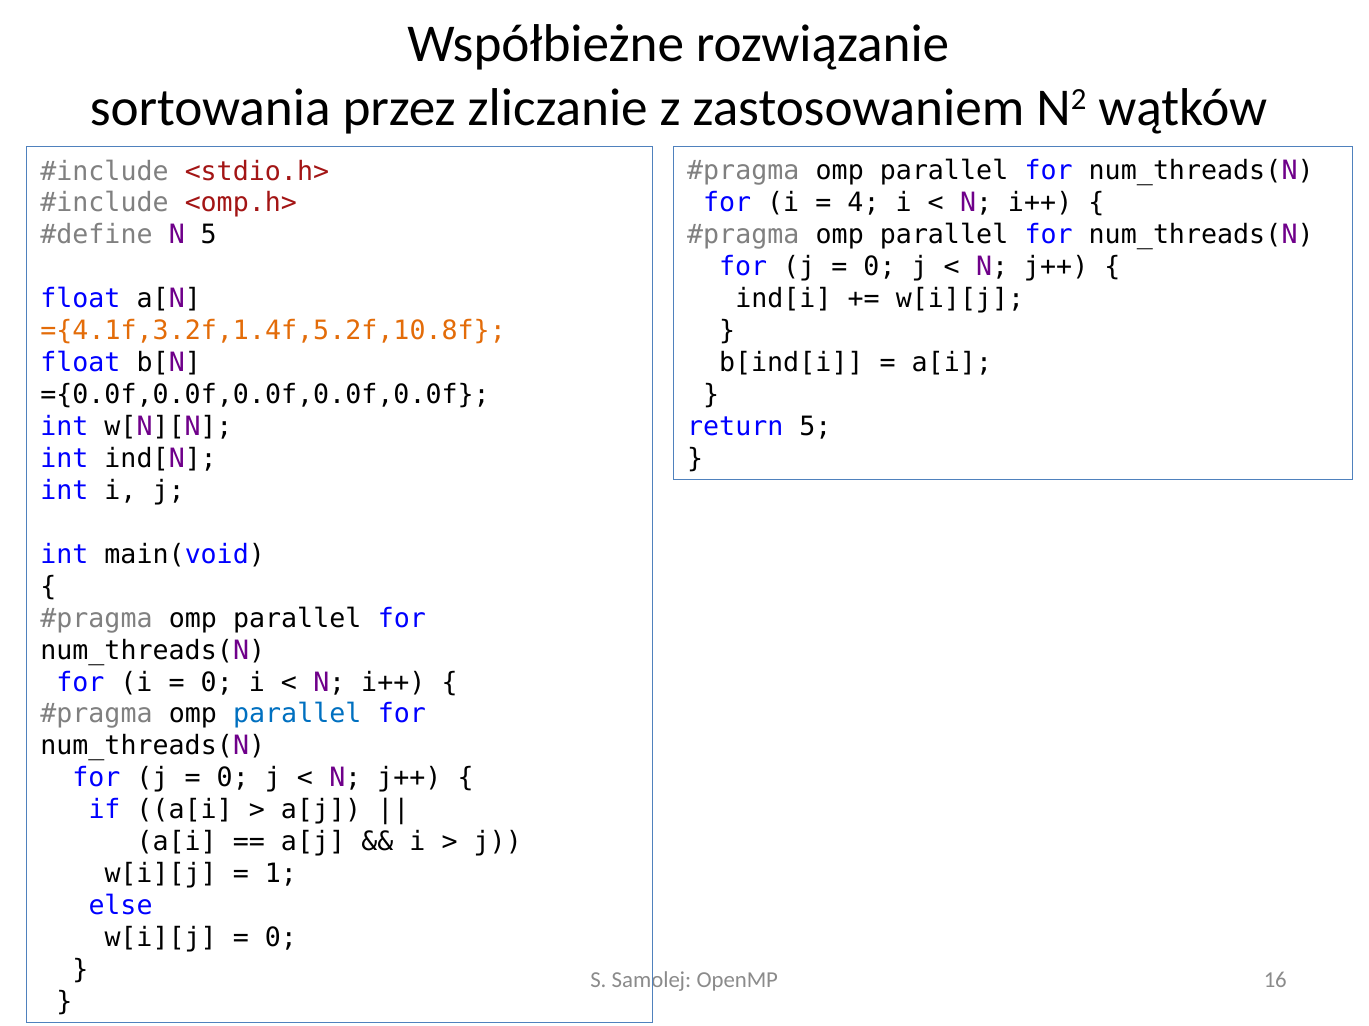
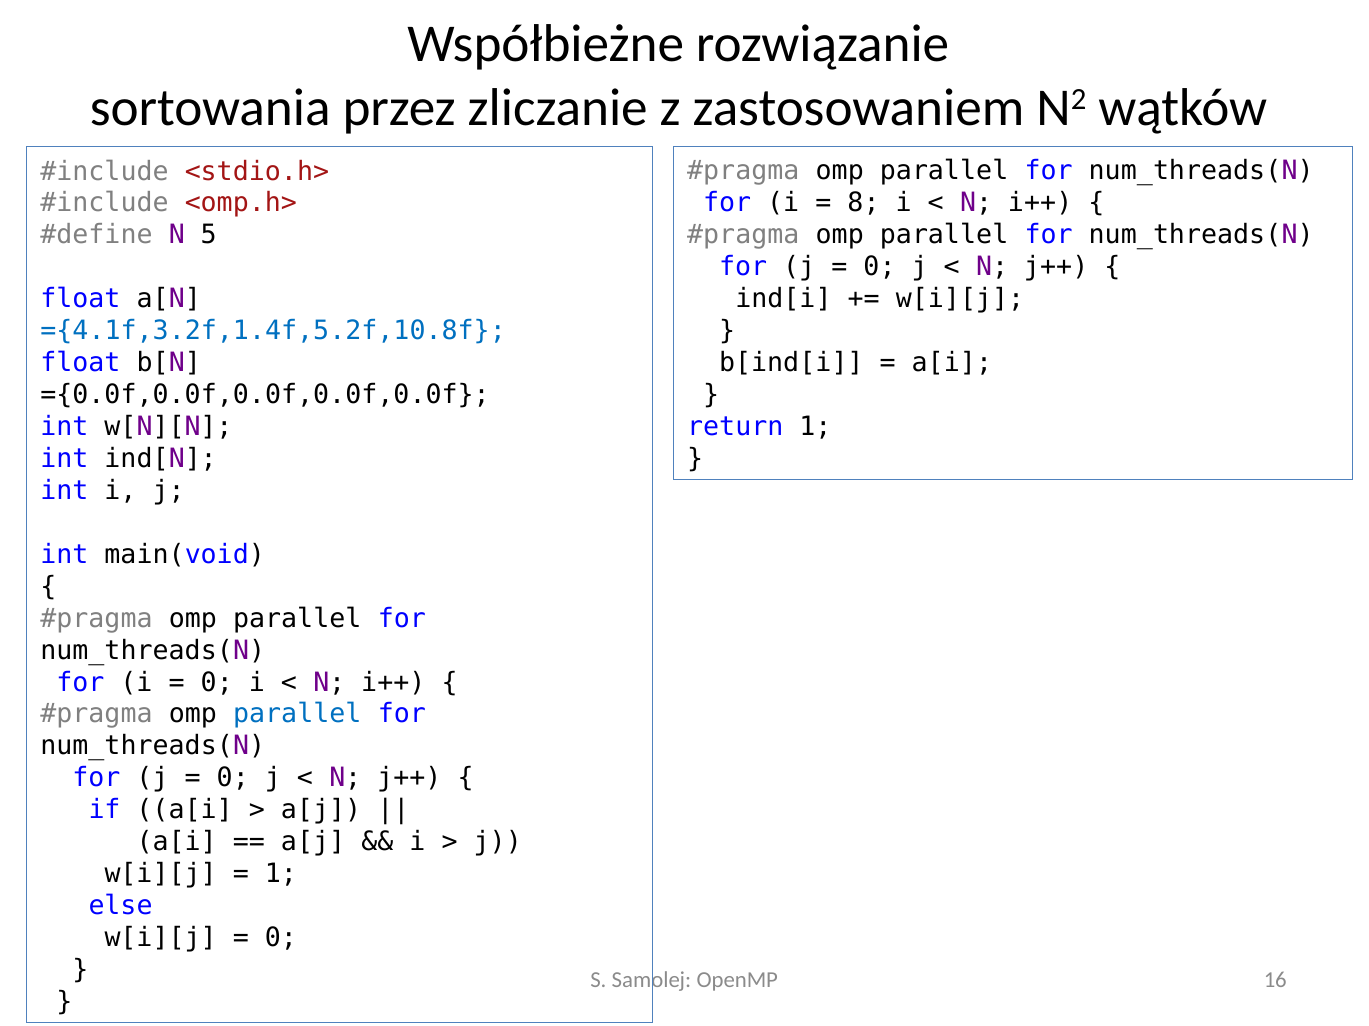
4: 4 -> 8
={4.1f,3.2f,1.4f,5.2f,10.8f colour: orange -> blue
return 5: 5 -> 1
